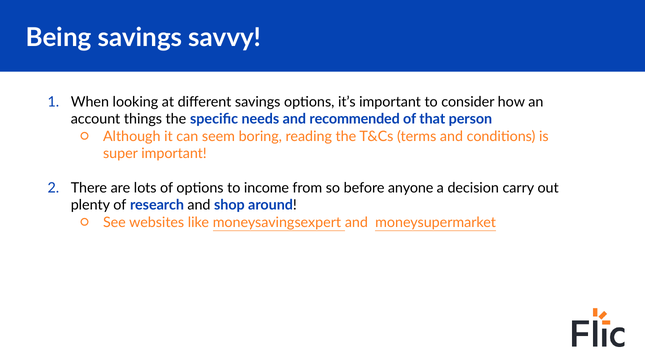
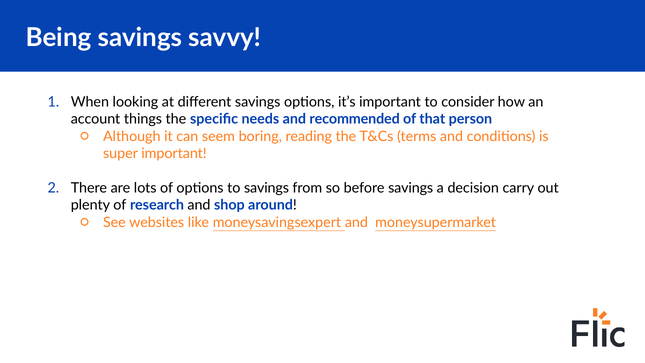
to income: income -> savings
before anyone: anyone -> savings
